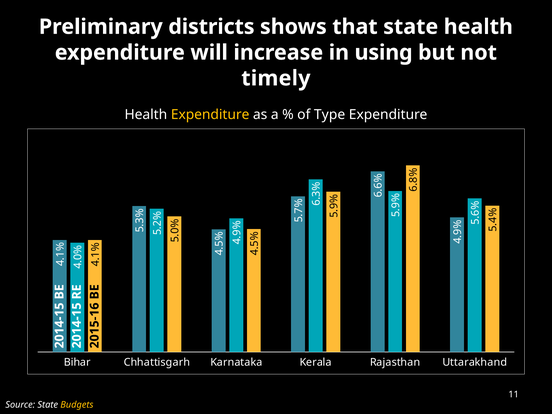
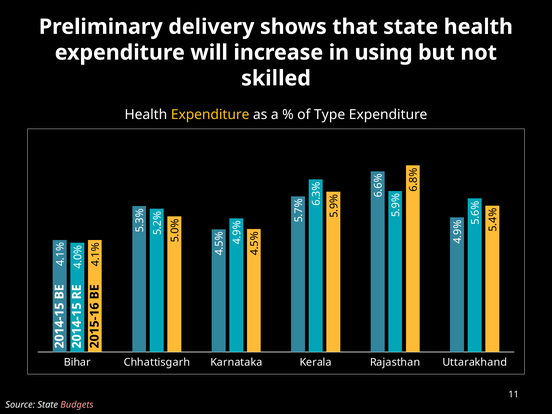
districts: districts -> delivery
timely: timely -> skilled
Budgets colour: yellow -> pink
